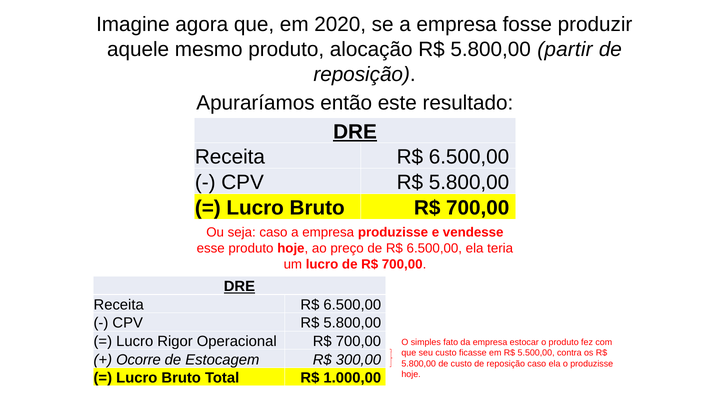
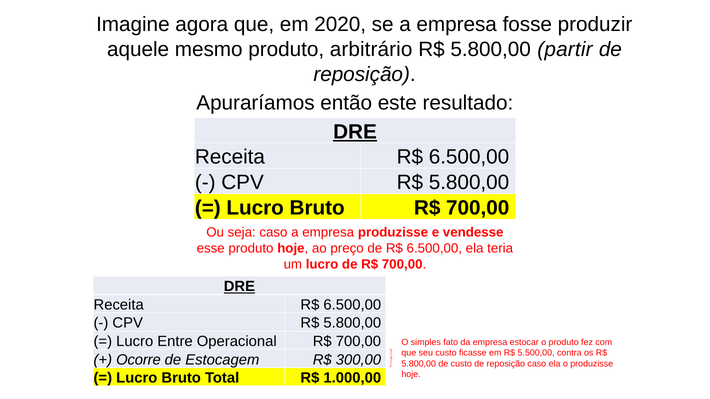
alocação: alocação -> arbitrário
Rigor: Rigor -> Entre
